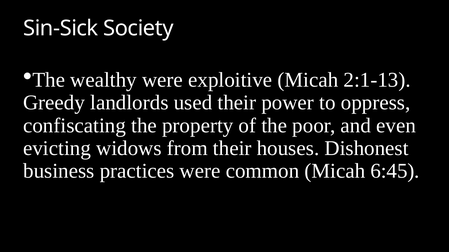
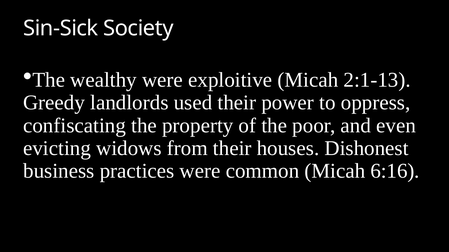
6:45: 6:45 -> 6:16
